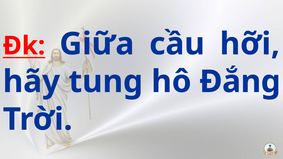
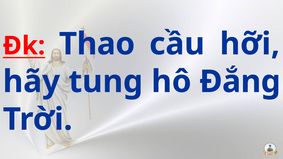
Giữa: Giữa -> Thao
